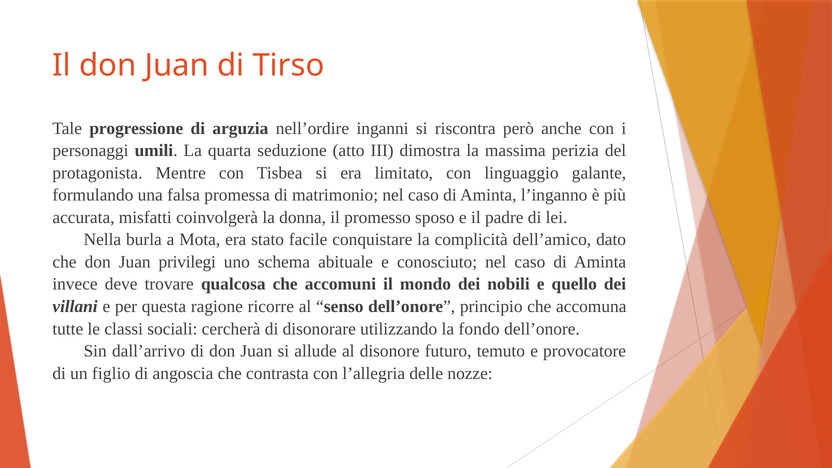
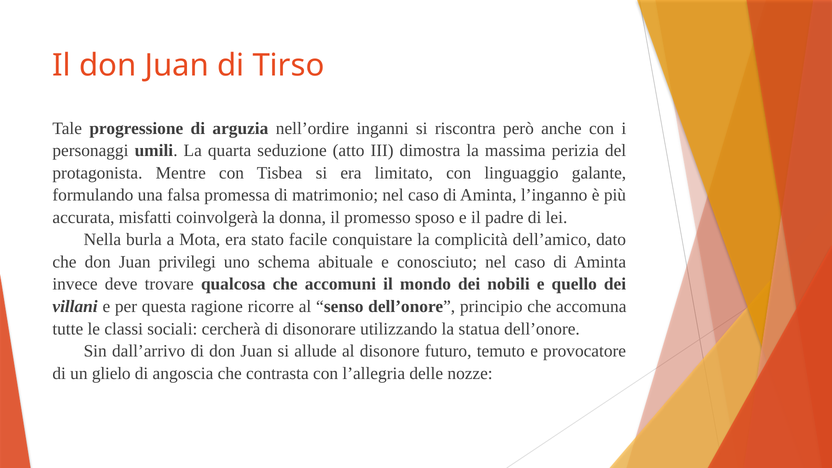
fondo: fondo -> statua
figlio: figlio -> glielo
